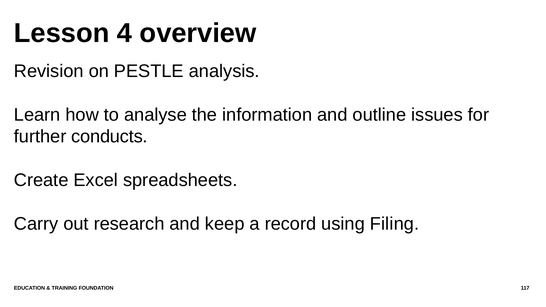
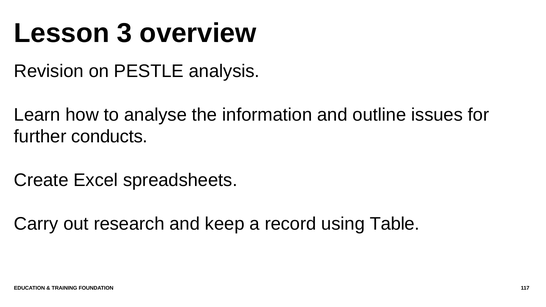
4: 4 -> 3
Filing: Filing -> Table
